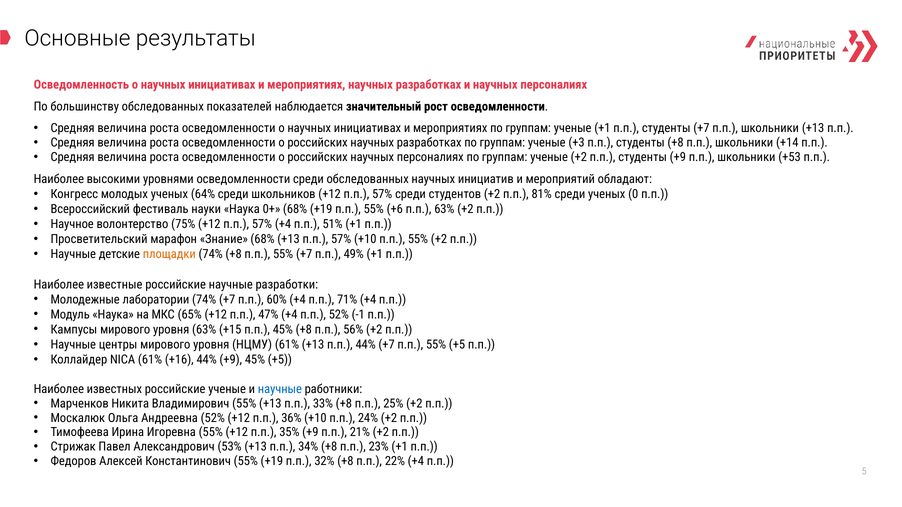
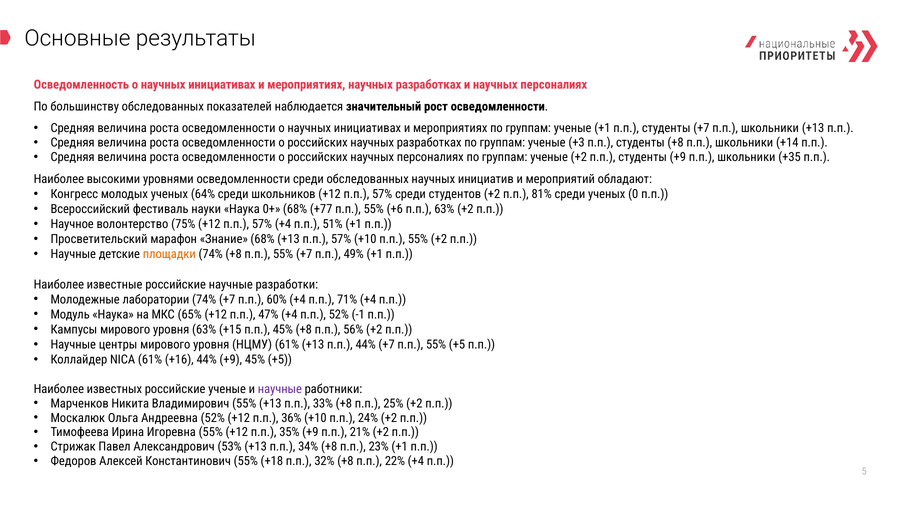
+53: +53 -> +35
68% +19: +19 -> +77
научные at (280, 389) colour: blue -> purple
55% +19: +19 -> +18
